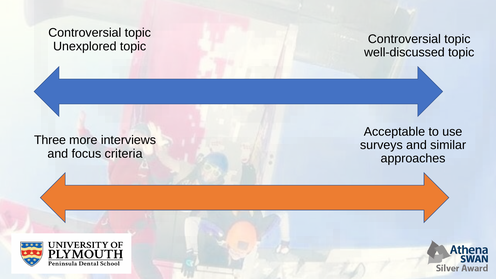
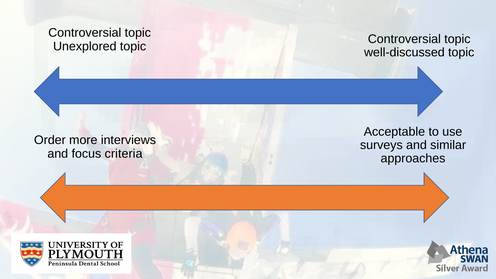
Three: Three -> Order
